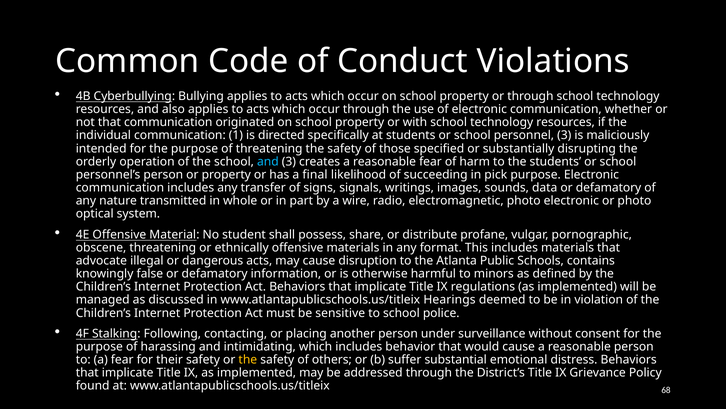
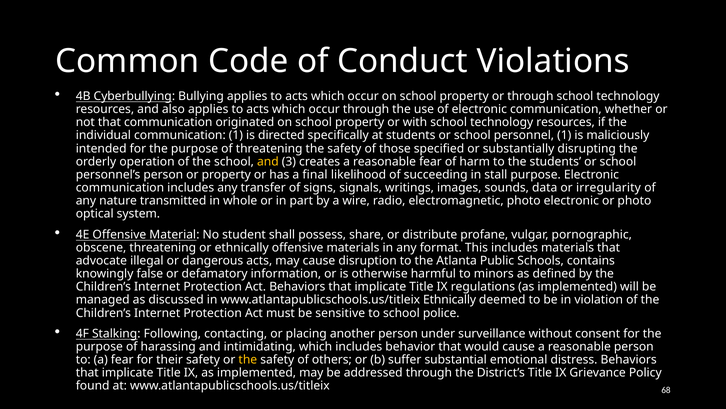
personnel 3: 3 -> 1
and at (268, 161) colour: light blue -> yellow
pick: pick -> stall
data or defamatory: defamatory -> irregularity
www.atlantapublicschools.us/titleix Hearings: Hearings -> Ethnically
